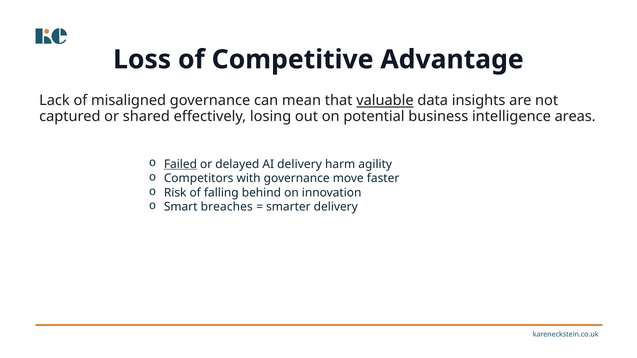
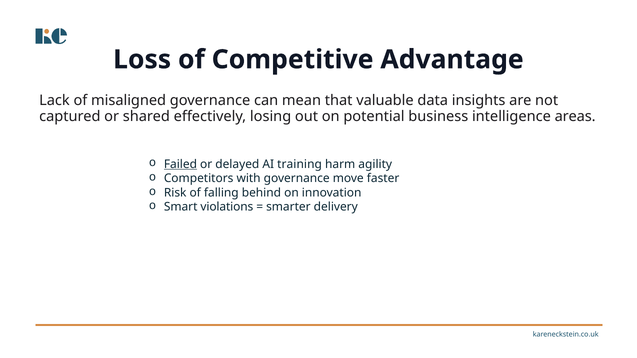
valuable underline: present -> none
AI delivery: delivery -> training
breaches: breaches -> violations
